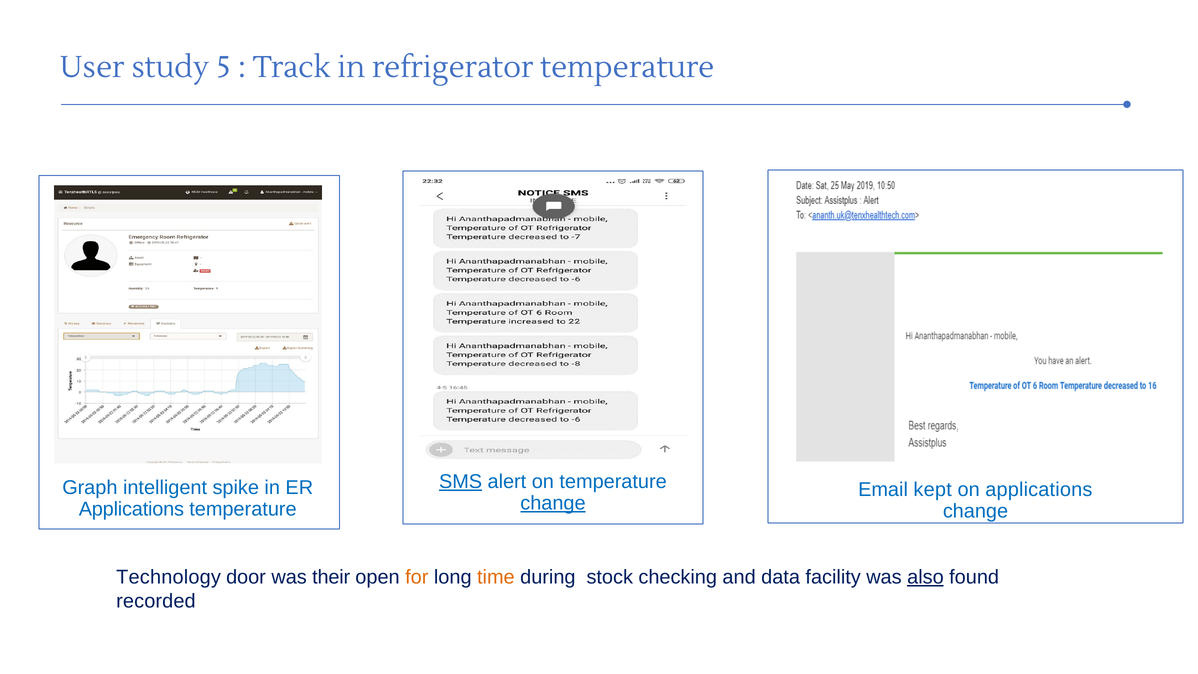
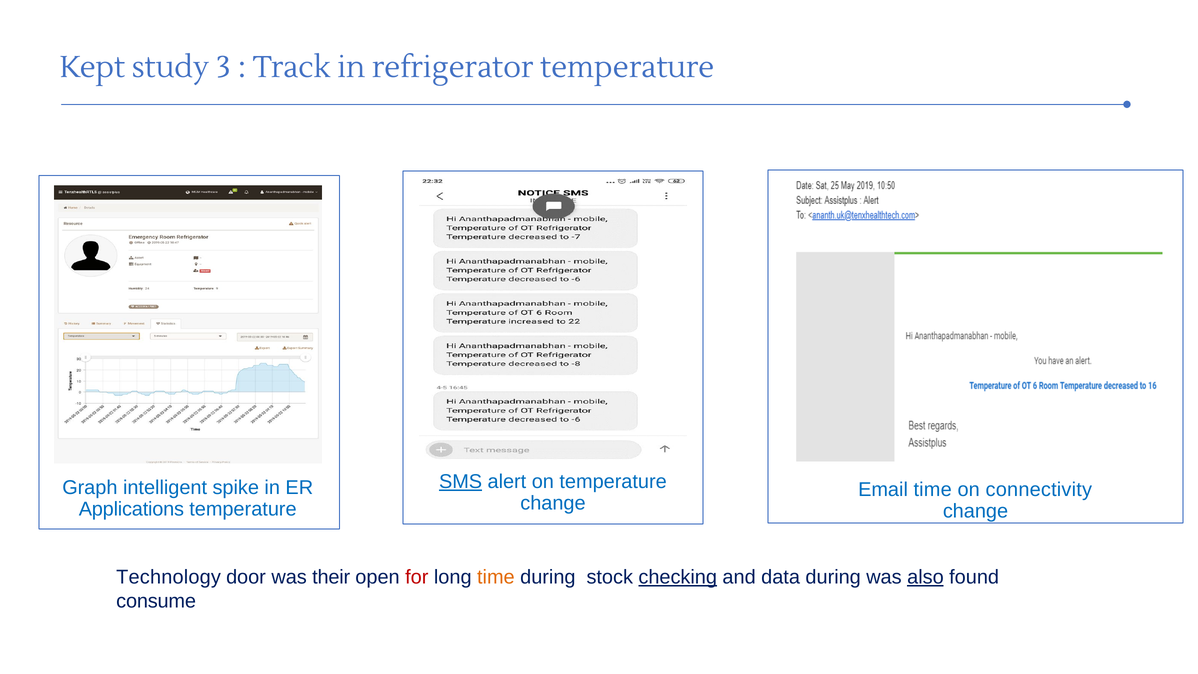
User: User -> Kept
5: 5 -> 3
Email kept: kept -> time
on applications: applications -> connectivity
change at (553, 503) underline: present -> none
for colour: orange -> red
checking underline: none -> present
data facility: facility -> during
recorded: recorded -> consume
